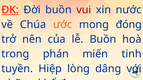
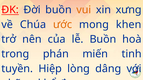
vui colour: red -> orange
nước: nước -> xưng
đóng: đóng -> khen
